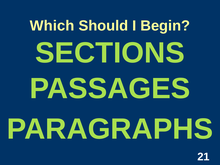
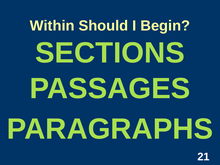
Which: Which -> Within
